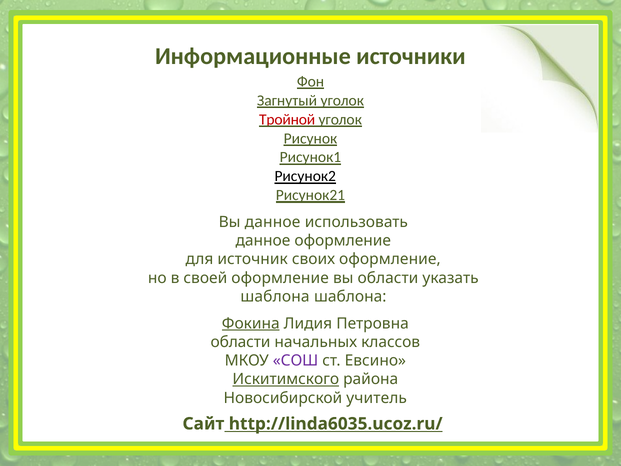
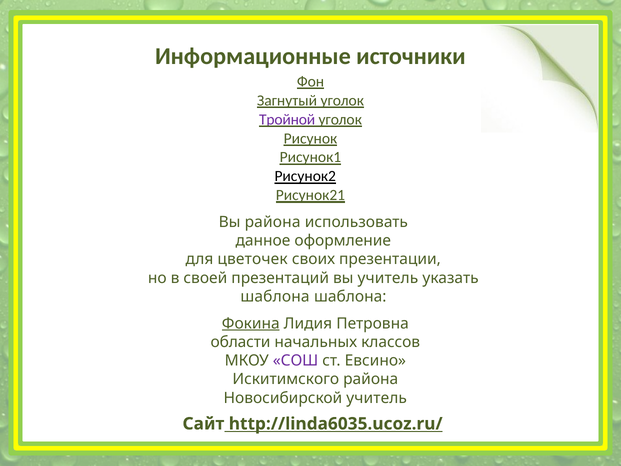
Тройной colour: red -> purple
Вы данное: данное -> района
источник: источник -> цветочек
своих оформление: оформление -> презентации
своей оформление: оформление -> презентаций
вы области: области -> учитель
Искитимского underline: present -> none
